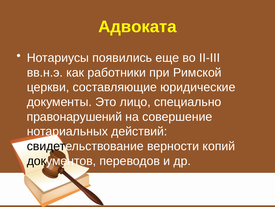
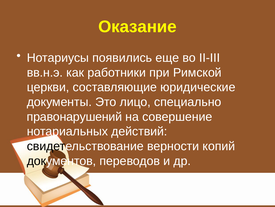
Адвоката: Адвоката -> Оказание
